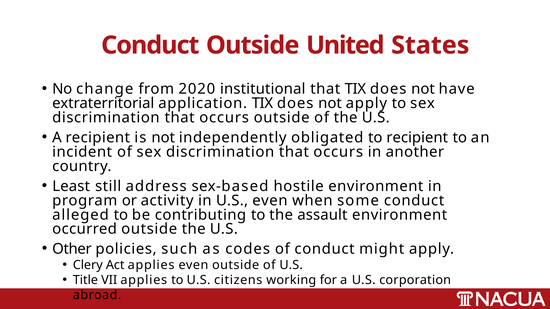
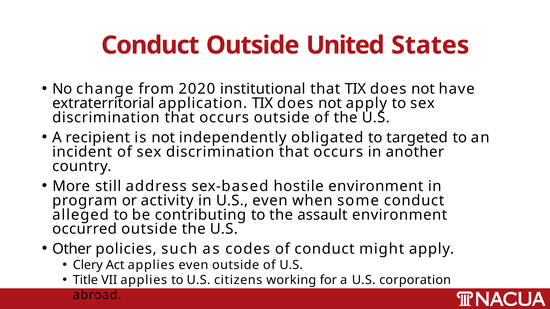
to recipient: recipient -> targeted
Least: Least -> More
